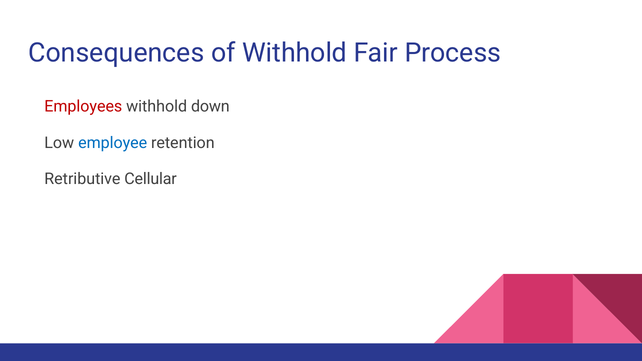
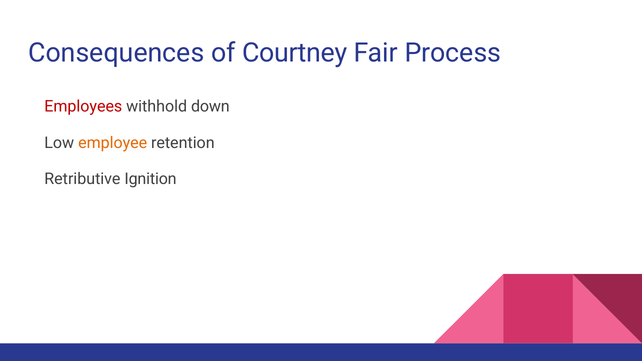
of Withhold: Withhold -> Courtney
employee colour: blue -> orange
Cellular: Cellular -> Ignition
